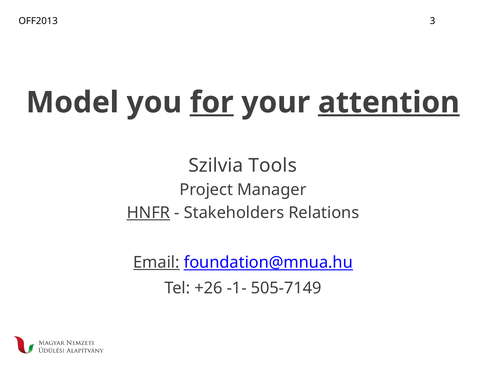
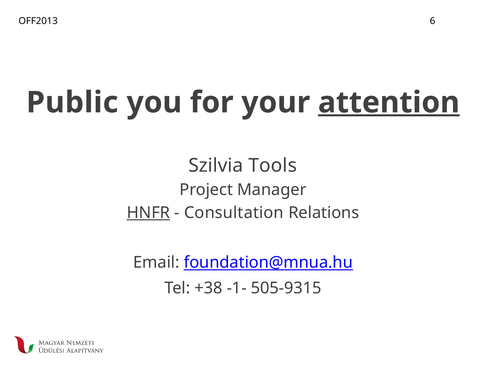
3: 3 -> 6
Model: Model -> Public
for underline: present -> none
Stakeholders: Stakeholders -> Consultation
Email underline: present -> none
+26: +26 -> +38
505-7149: 505-7149 -> 505-9315
